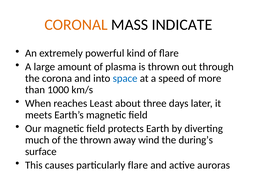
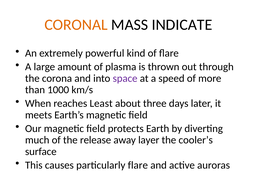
space colour: blue -> purple
the thrown: thrown -> release
wind: wind -> layer
during’s: during’s -> cooler’s
